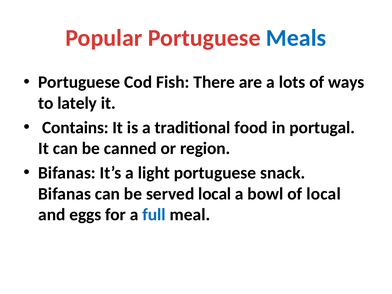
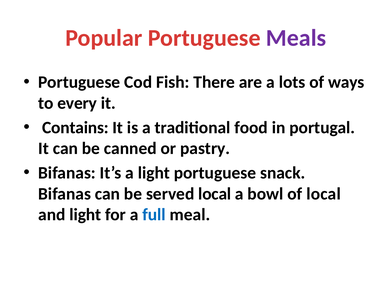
Meals colour: blue -> purple
lately: lately -> every
region: region -> pastry
and eggs: eggs -> light
